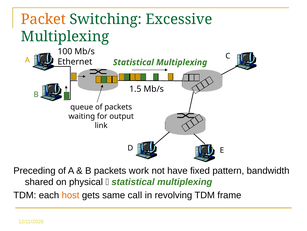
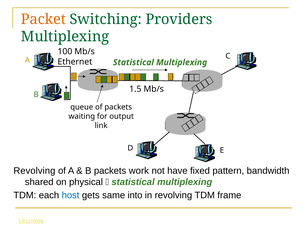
Excessive: Excessive -> Providers
Preceding at (34, 170): Preceding -> Revolving
host colour: orange -> blue
call: call -> into
